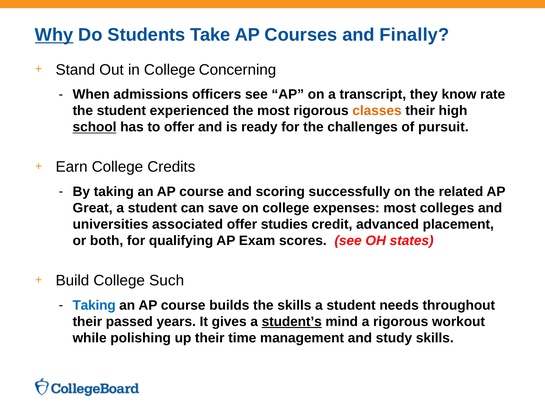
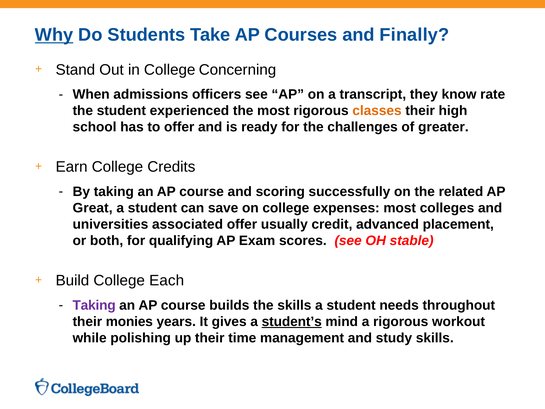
school underline: present -> none
pursuit: pursuit -> greater
studies: studies -> usually
states: states -> stable
Such: Such -> Each
Taking at (94, 305) colour: blue -> purple
passed: passed -> monies
